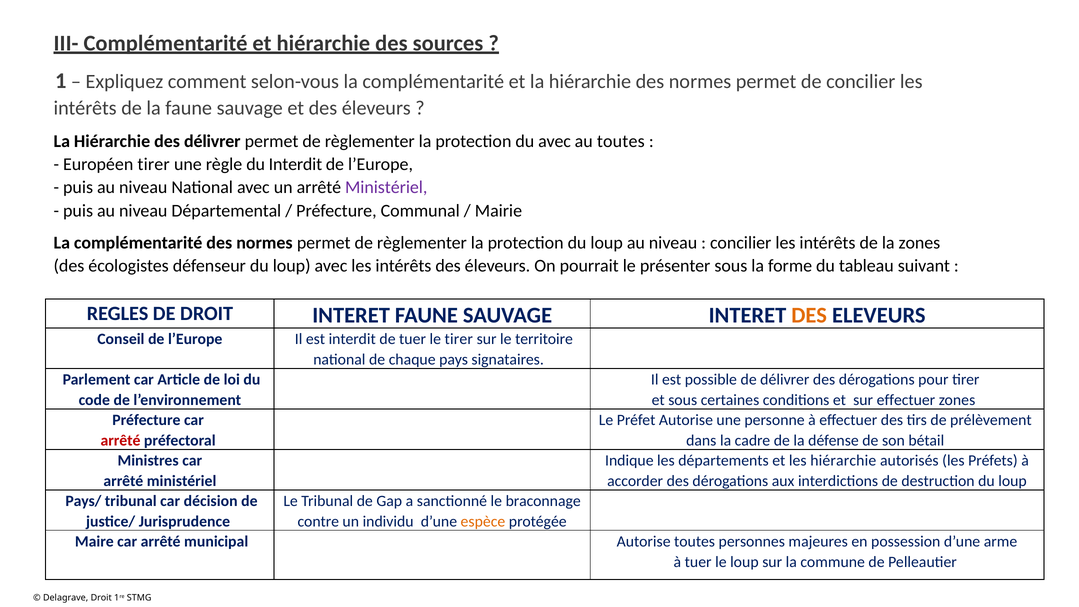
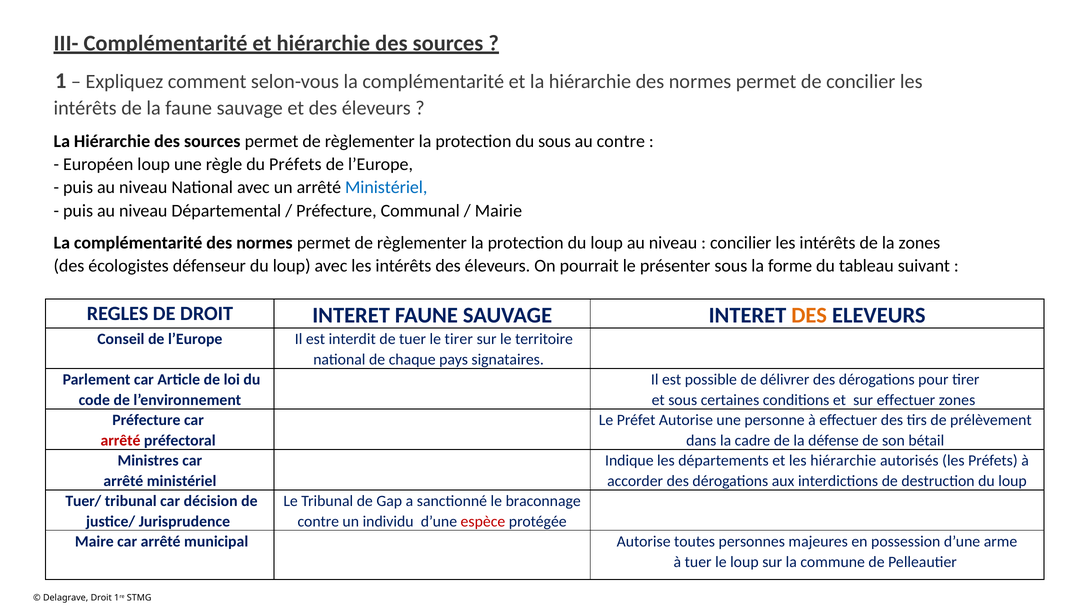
La Hiérarchie des délivrer: délivrer -> sources
du avec: avec -> sous
au toutes: toutes -> contre
Européen tirer: tirer -> loup
du Interdit: Interdit -> Préfets
Ministériel at (386, 187) colour: purple -> blue
Pays/: Pays/ -> Tuer/
espèce colour: orange -> red
